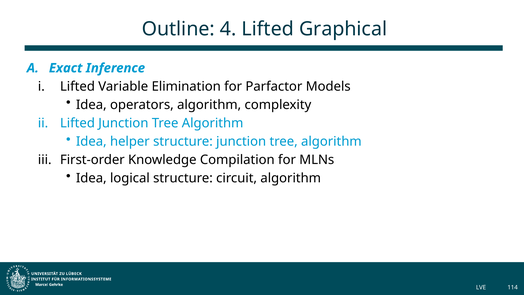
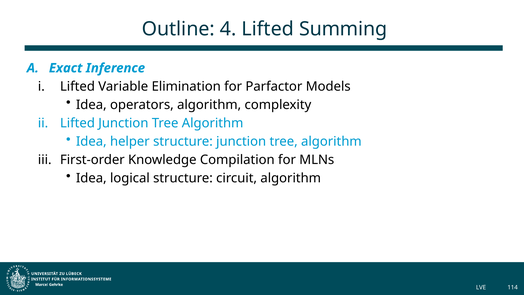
Graphical: Graphical -> Summing
